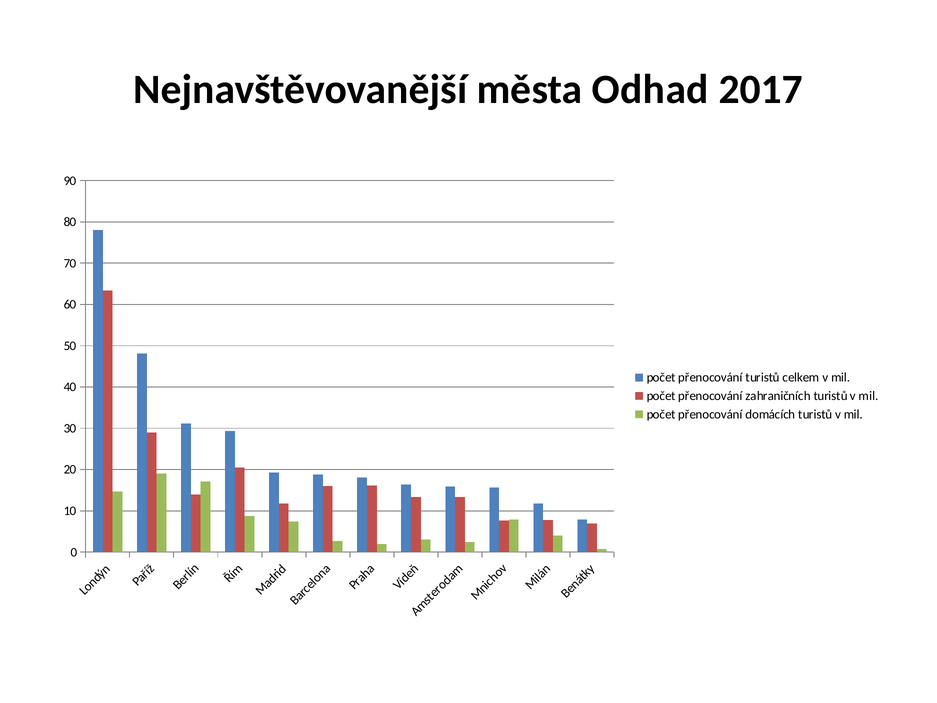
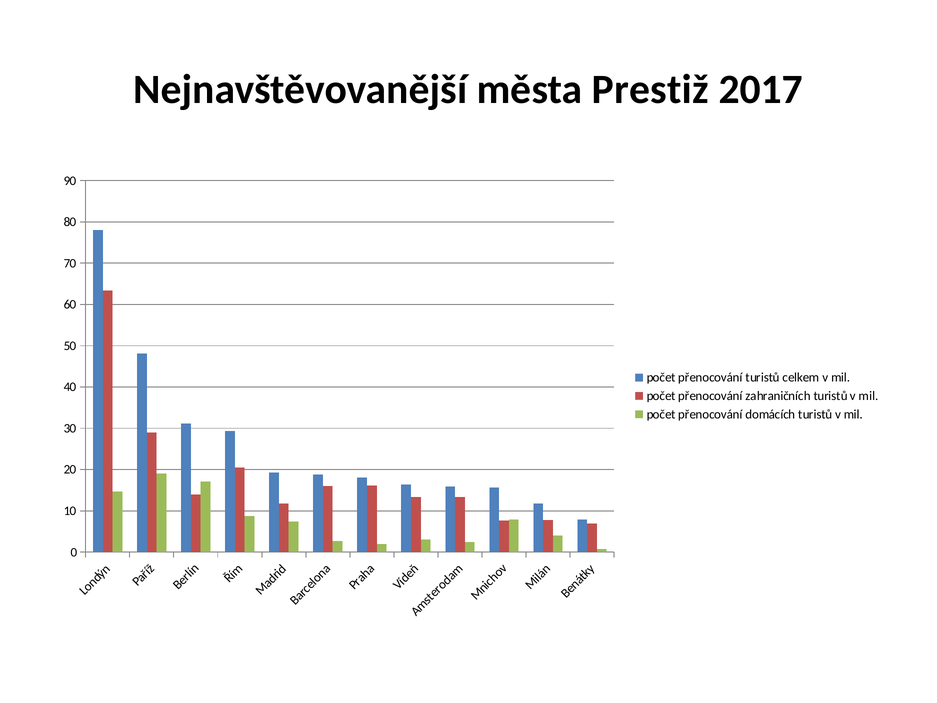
Odhad: Odhad -> Prestiž
